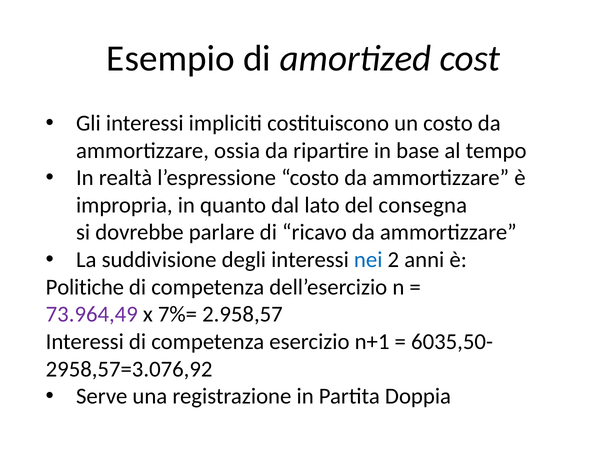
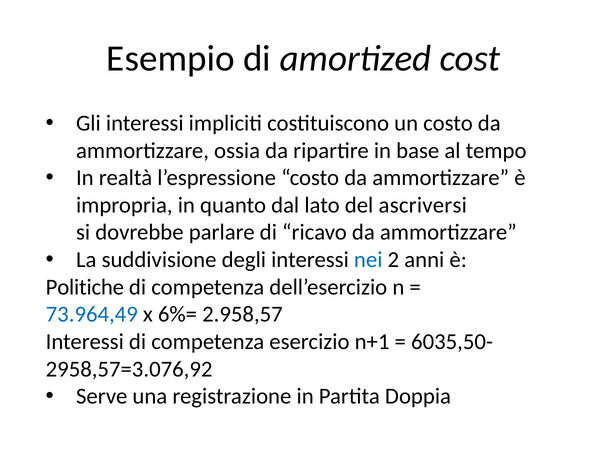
consegna: consegna -> ascriversi
73.964,49 colour: purple -> blue
7%=: 7%= -> 6%=
